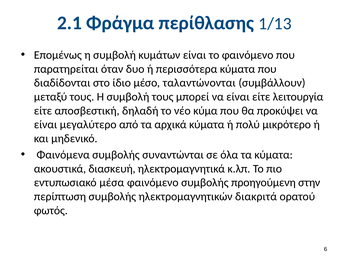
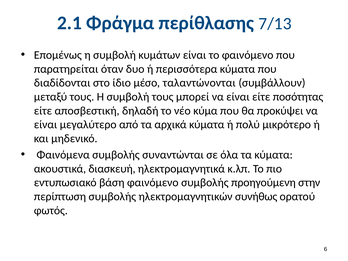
1/13: 1/13 -> 7/13
λειτουργία: λειτουργία -> ποσότητας
μέσα: μέσα -> βάση
διακριτά: διακριτά -> συνήθως
